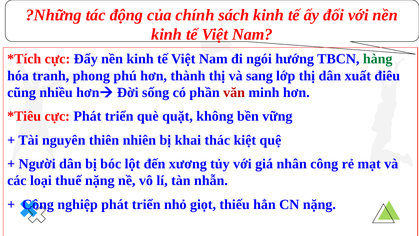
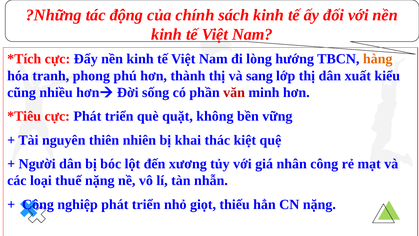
ngói: ngói -> lòng
hàng colour: green -> orange
điêu: điêu -> kiểu
